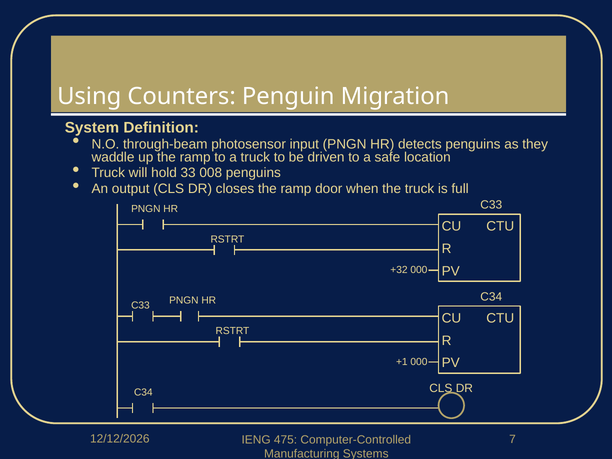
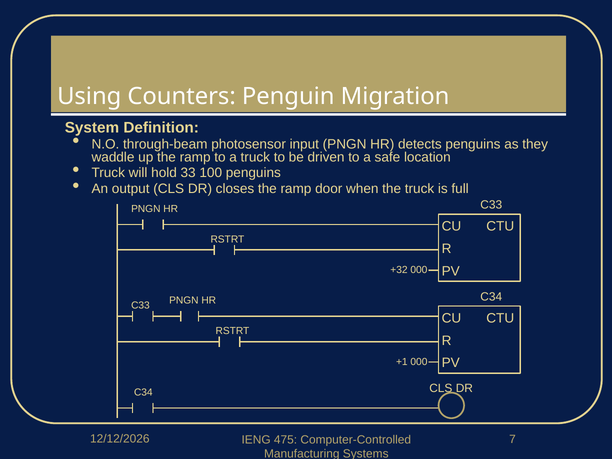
008: 008 -> 100
